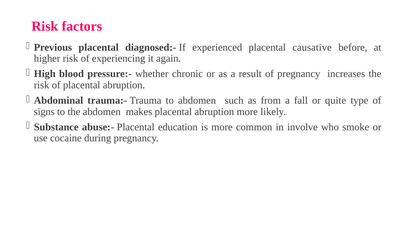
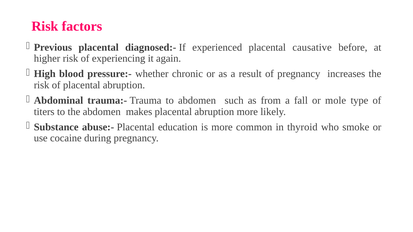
quite: quite -> mole
signs: signs -> titers
involve: involve -> thyroid
